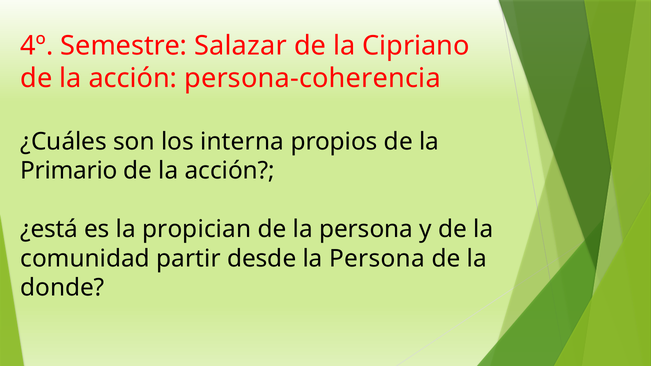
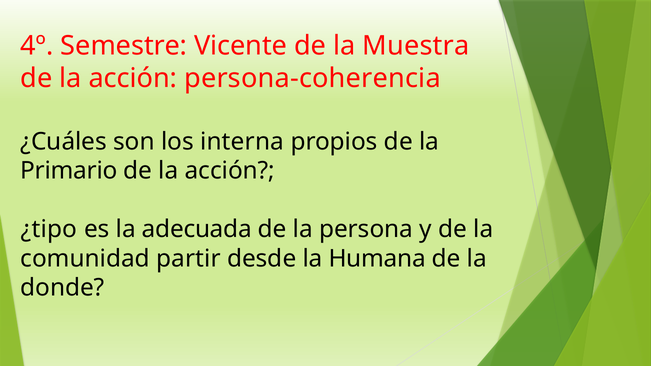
Salazar: Salazar -> Vicente
Cipriano: Cipriano -> Muestra
¿está: ¿está -> ¿tipo
propician: propician -> adecuada
desde la Persona: Persona -> Humana
